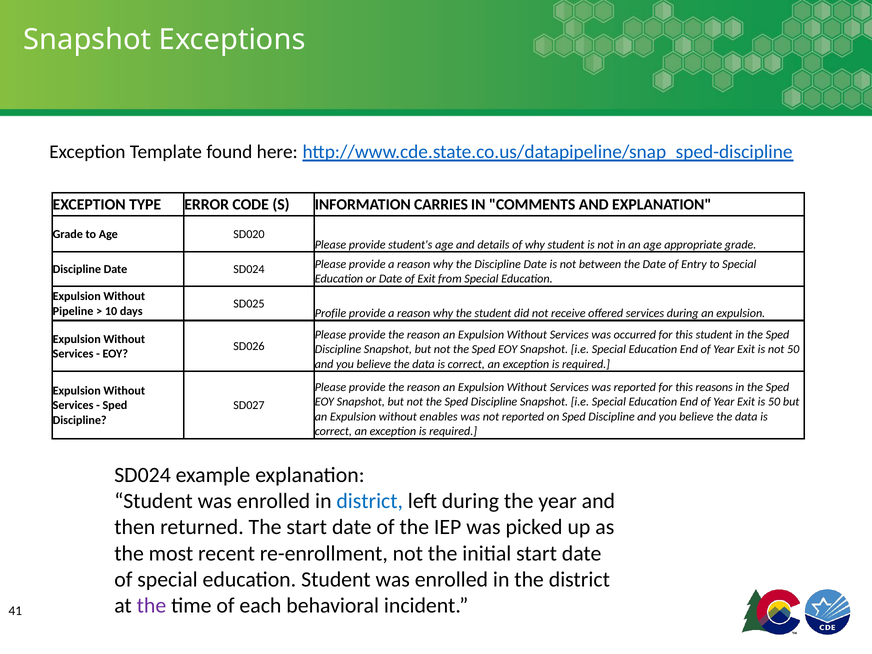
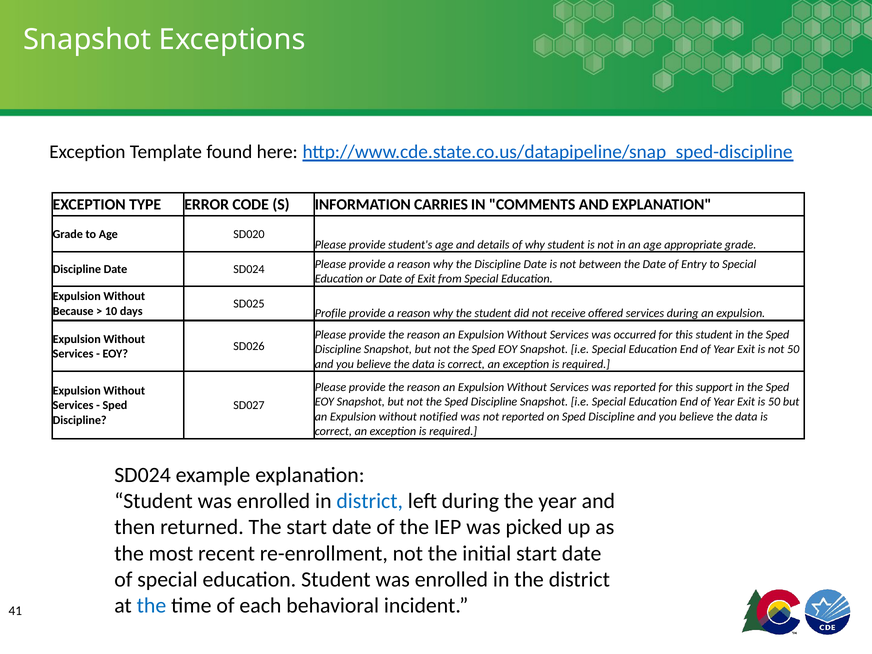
Pipeline: Pipeline -> Because
reasons: reasons -> support
enables: enables -> notified
the at (151, 606) colour: purple -> blue
